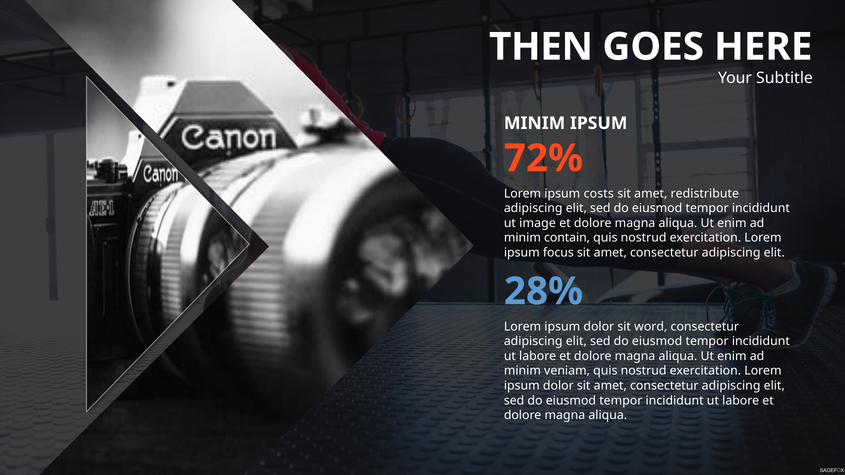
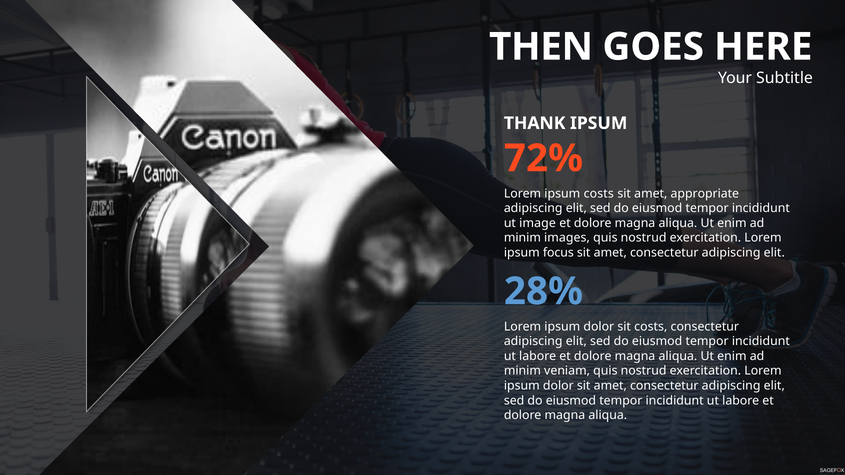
MINIM at (535, 123): MINIM -> THANK
redistribute: redistribute -> appropriate
contain: contain -> images
sit word: word -> costs
